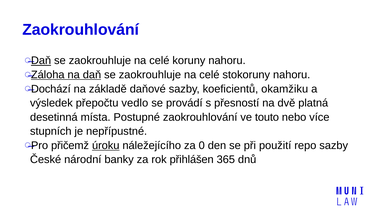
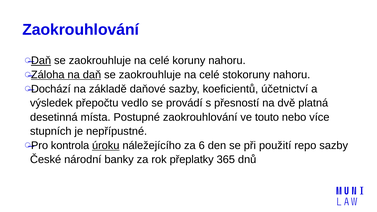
okamžiku: okamžiku -> účetnictví
přičemž: přičemž -> kontrola
0: 0 -> 6
přihlášen: přihlášen -> přeplatky
